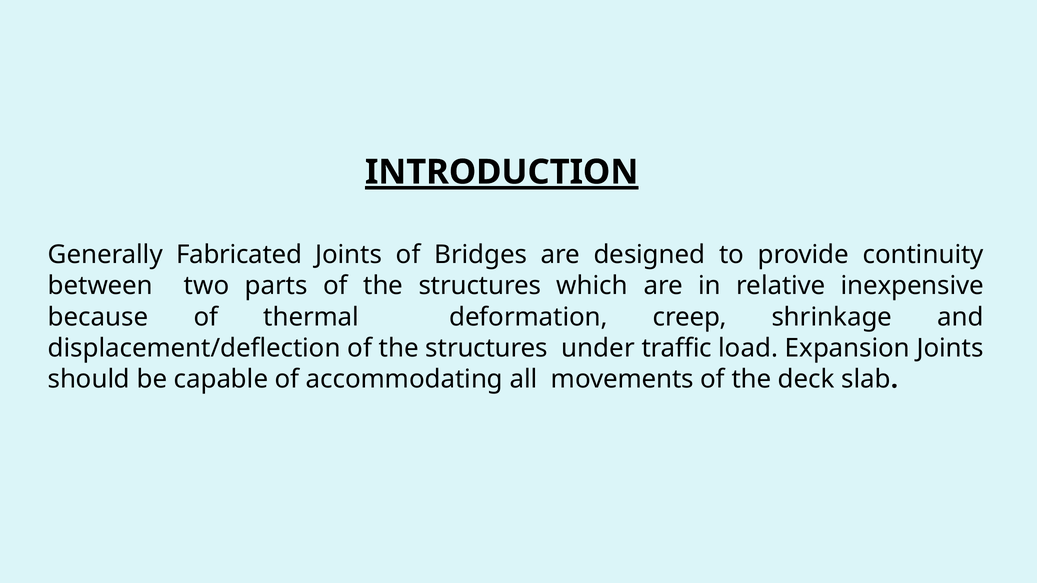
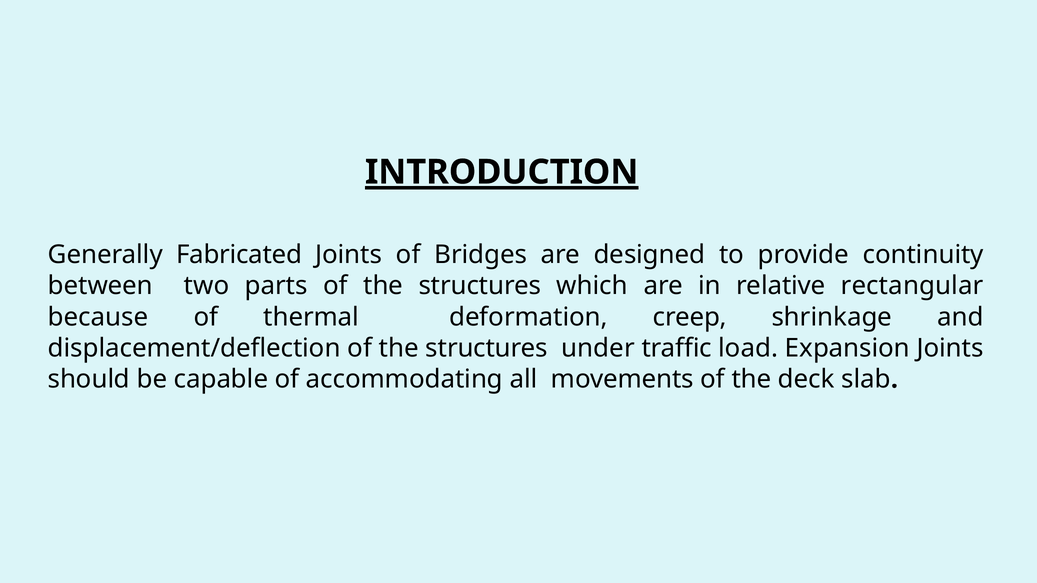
inexpensive: inexpensive -> rectangular
